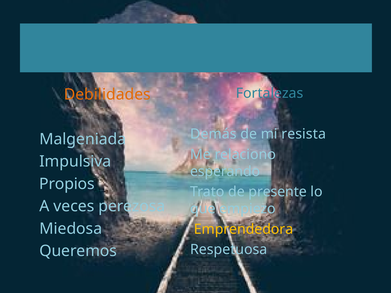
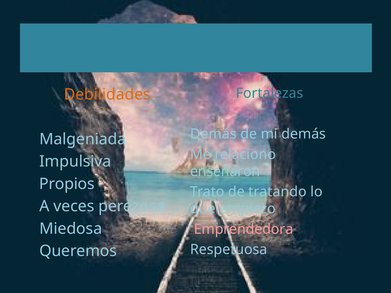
mi resista: resista -> demás
esperando: esperando -> enseñaron
presente: presente -> tratando
Emprendedora colour: yellow -> pink
